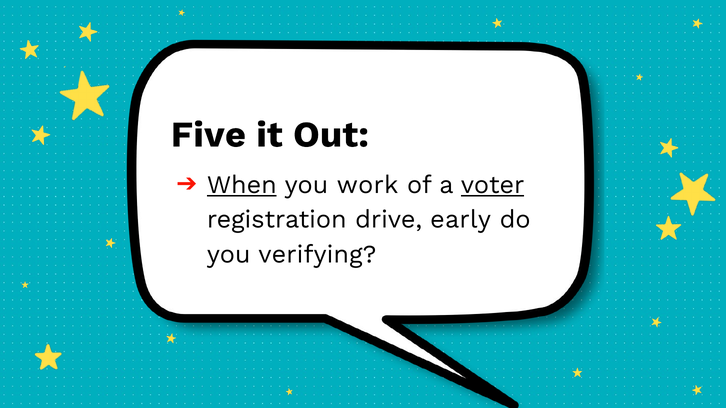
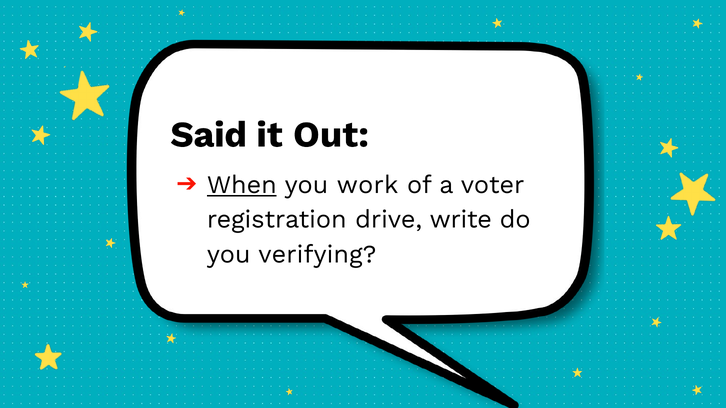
Five: Five -> Said
voter underline: present -> none
early: early -> write
